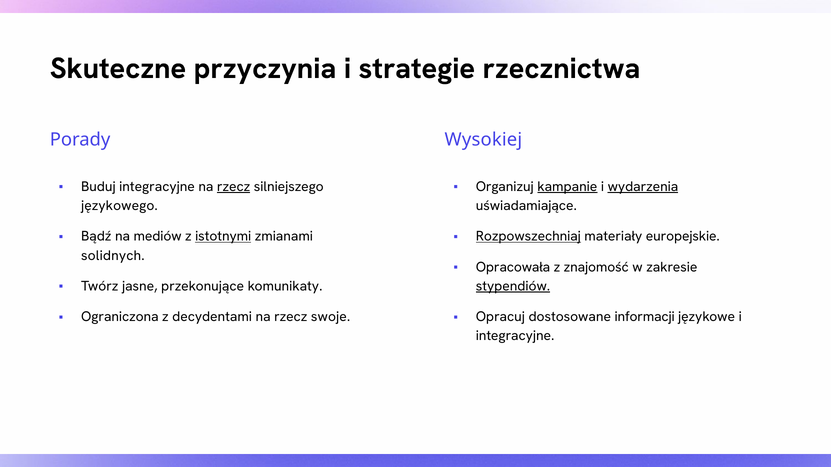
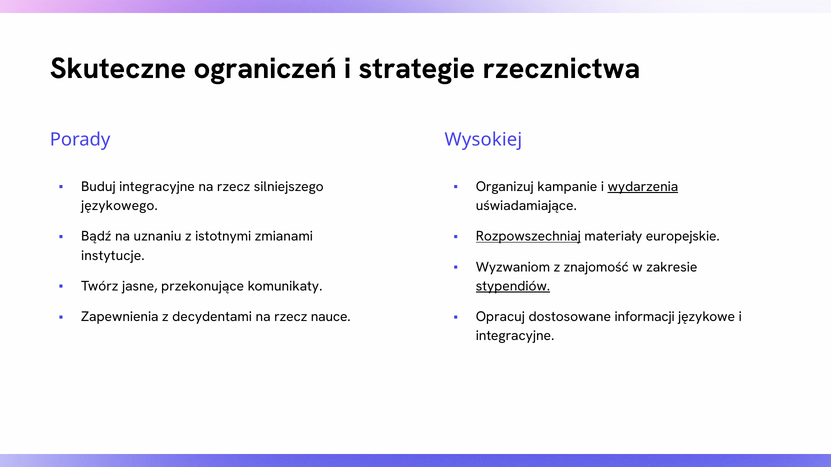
przyczynia: przyczynia -> ograniczeń
rzecz at (234, 187) underline: present -> none
kampanie underline: present -> none
mediów: mediów -> uznaniu
istotnymi underline: present -> none
solidnych: solidnych -> instytucje
Opracowała: Opracowała -> Wyzwaniom
Ograniczona: Ograniczona -> Zapewnienia
swoje: swoje -> nauce
